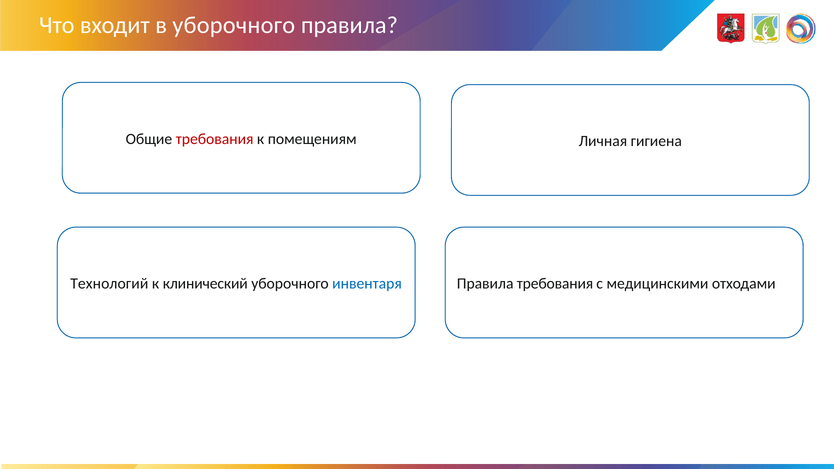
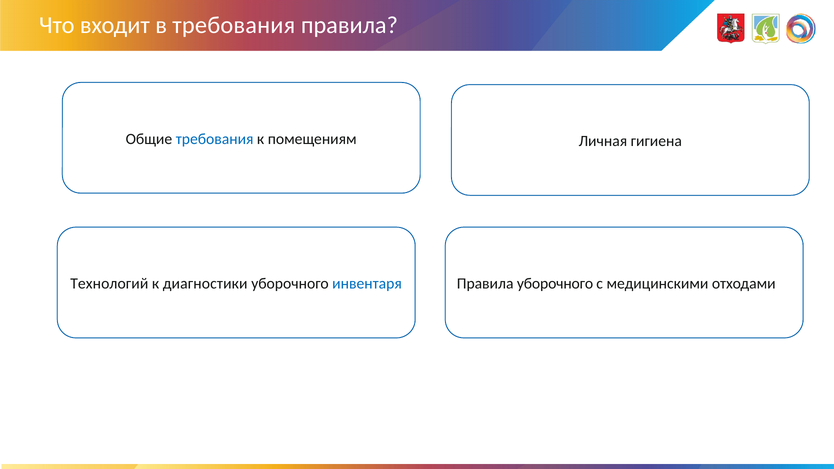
в уборочного: уборочного -> требования
требования at (215, 139) colour: red -> blue
клинический: клинический -> диагностики
Правила требования: требования -> уборочного
